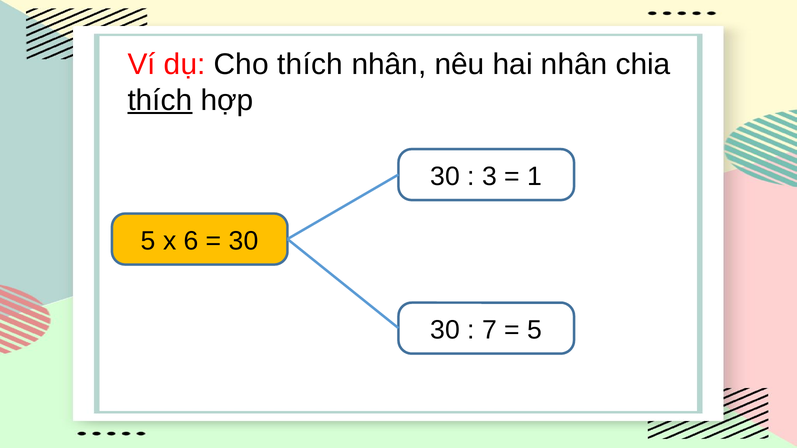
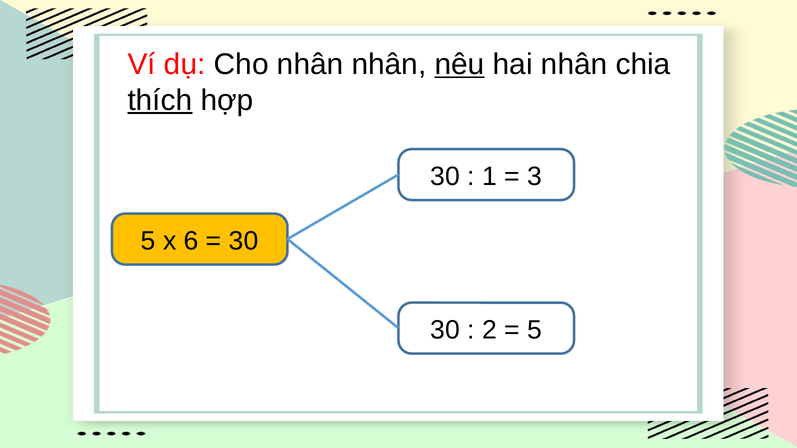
Cho thích: thích -> nhân
nêu underline: none -> present
3: 3 -> 1
1: 1 -> 3
7: 7 -> 2
